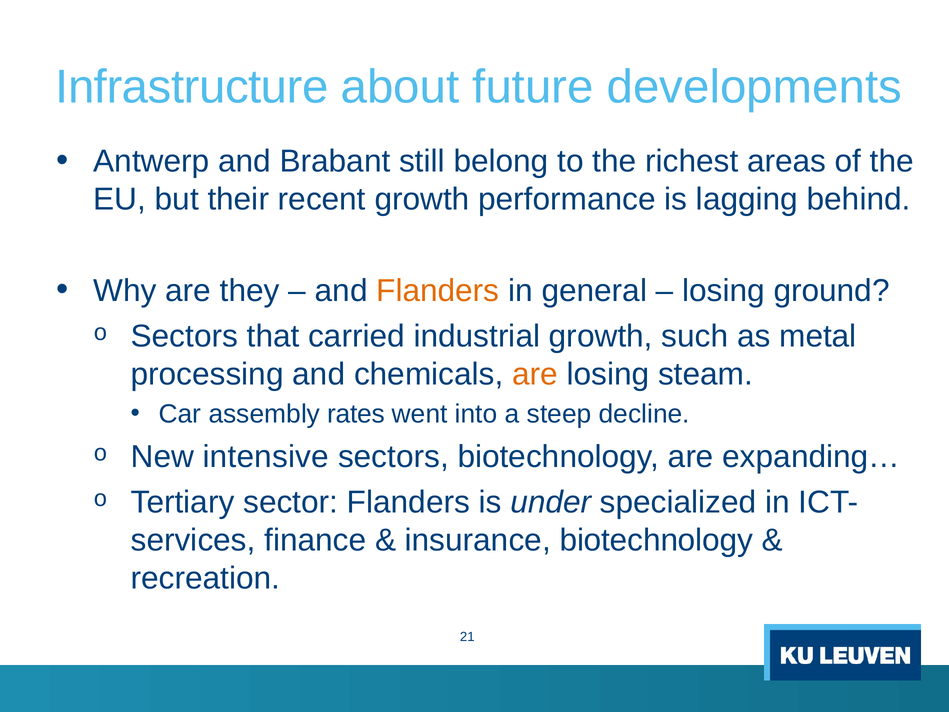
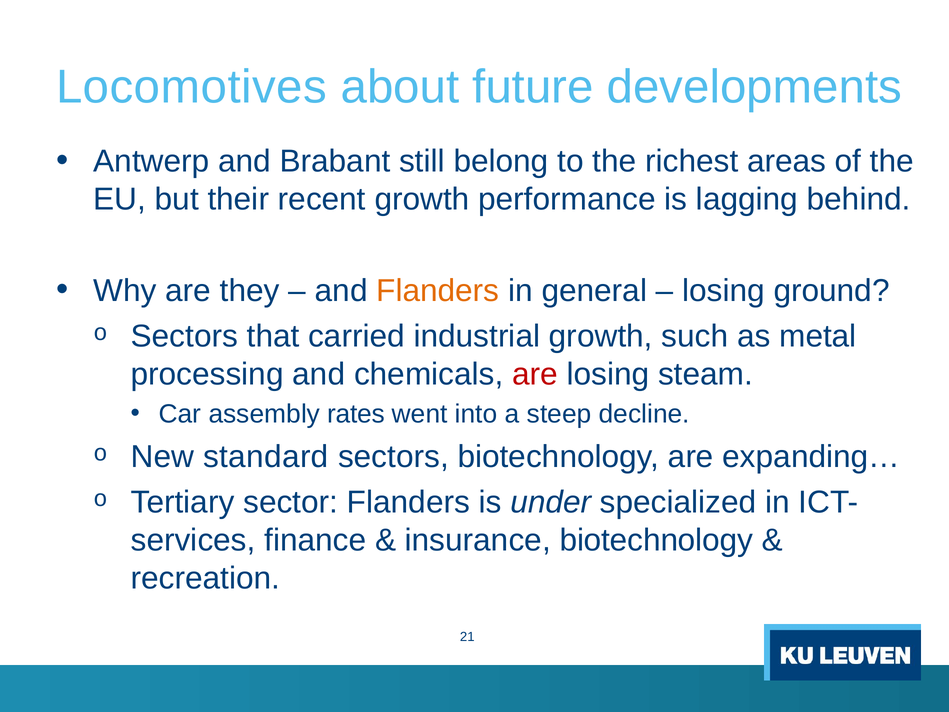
Infrastructure: Infrastructure -> Locomotives
are at (535, 374) colour: orange -> red
intensive: intensive -> standard
